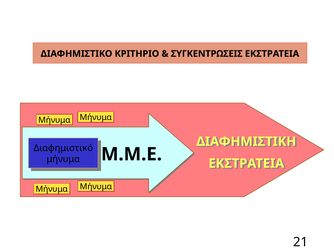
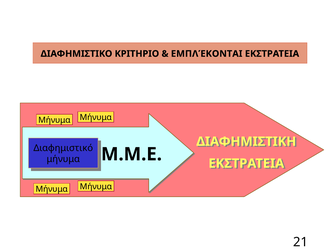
ΣΥΓΚΕΝΤΡΩΣΕΙΣ: ΣΥΓΚΕΝΤΡΩΣΕΙΣ -> ΕΜΠΛΈΚΟΝΤΑΙ
